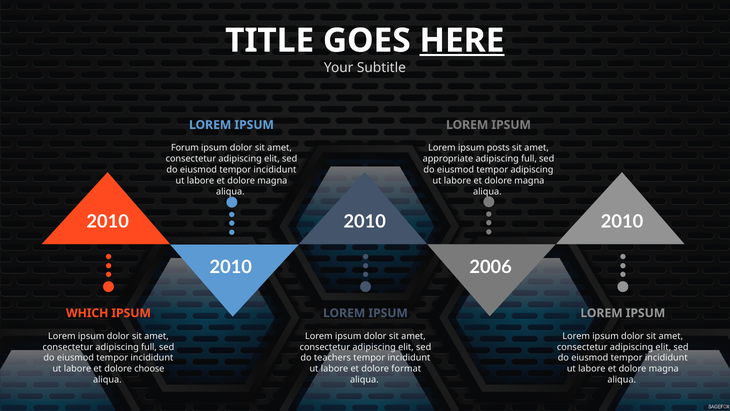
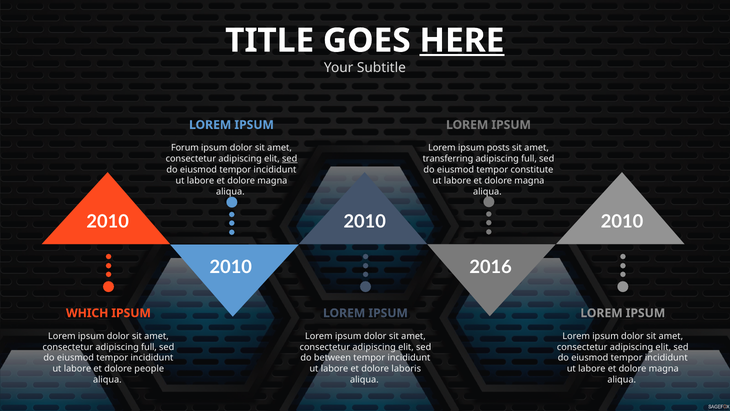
sed at (290, 159) underline: none -> present
appropriate: appropriate -> transferring
tempor adipiscing: adipiscing -> constitute
2006: 2006 -> 2016
teachers: teachers -> between
choose: choose -> people
format: format -> laboris
